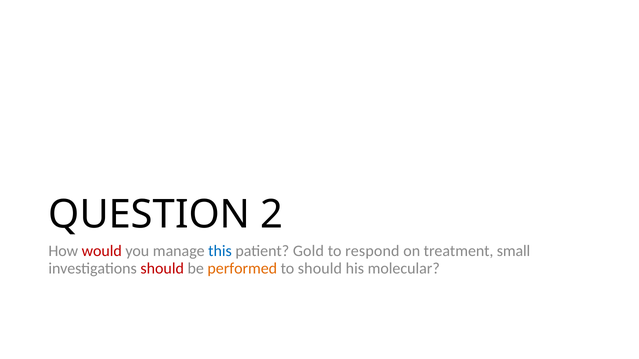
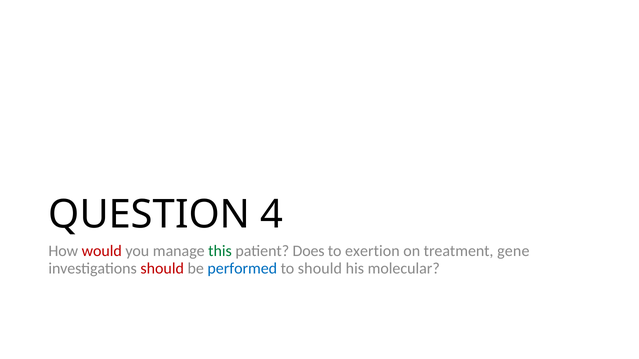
2: 2 -> 4
this colour: blue -> green
Gold: Gold -> Does
respond: respond -> exertion
small: small -> gene
performed colour: orange -> blue
